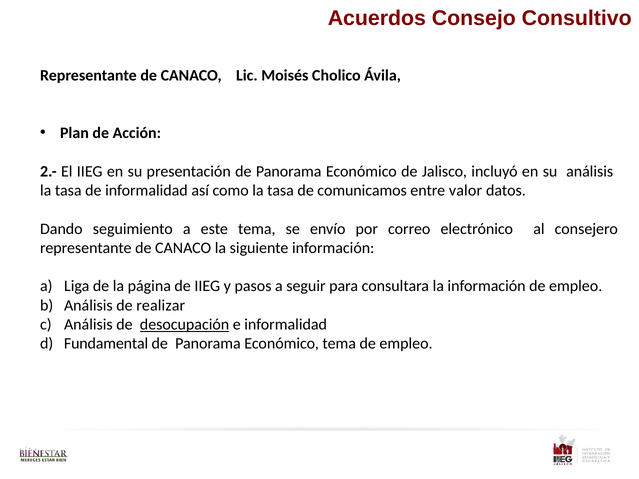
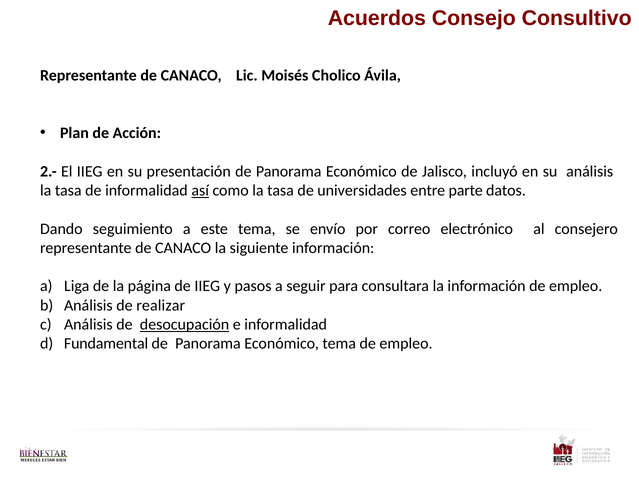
así underline: none -> present
comunicamos: comunicamos -> universidades
valor: valor -> parte
